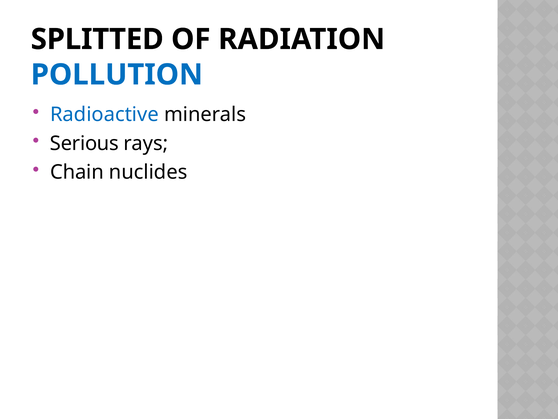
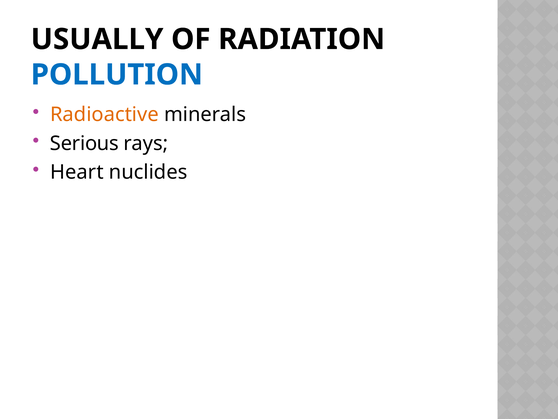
SPLITTED: SPLITTED -> USUALLY
Radioactive colour: blue -> orange
Chain: Chain -> Heart
